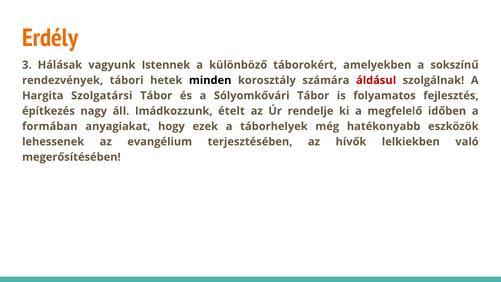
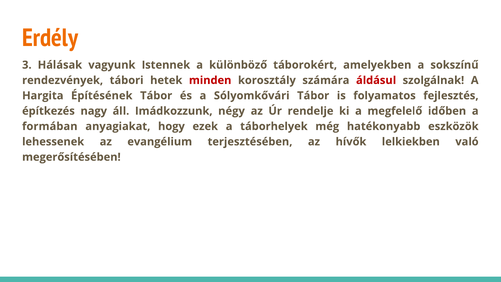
minden colour: black -> red
Szolgatársi: Szolgatársi -> Építésének
ételt: ételt -> négy
